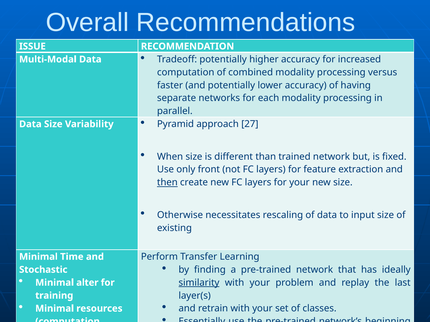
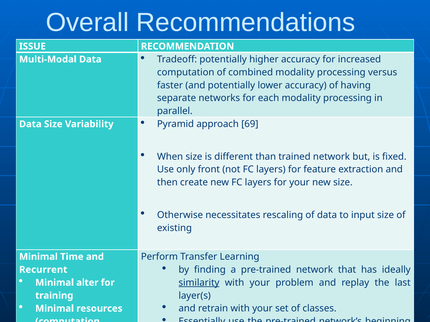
27: 27 -> 69
then underline: present -> none
Stochastic: Stochastic -> Recurrent
